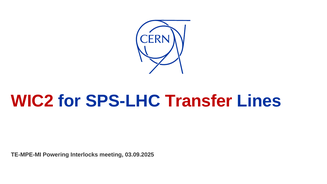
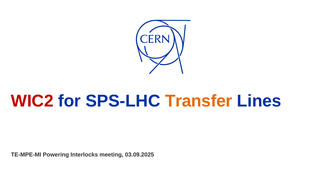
Transfer colour: red -> orange
